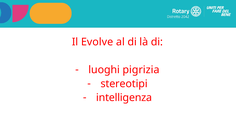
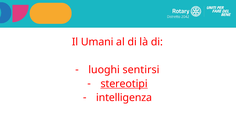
Evolve: Evolve -> Umani
pigrizia: pigrizia -> sentirsi
stereotipi underline: none -> present
